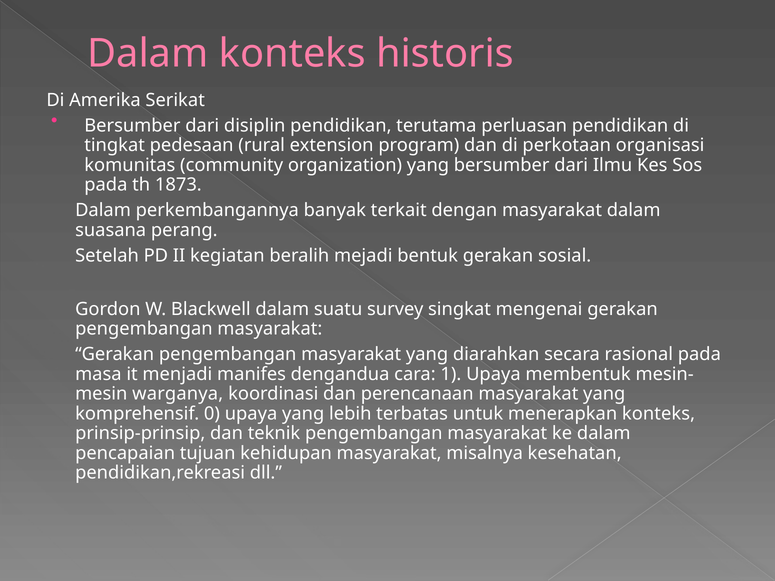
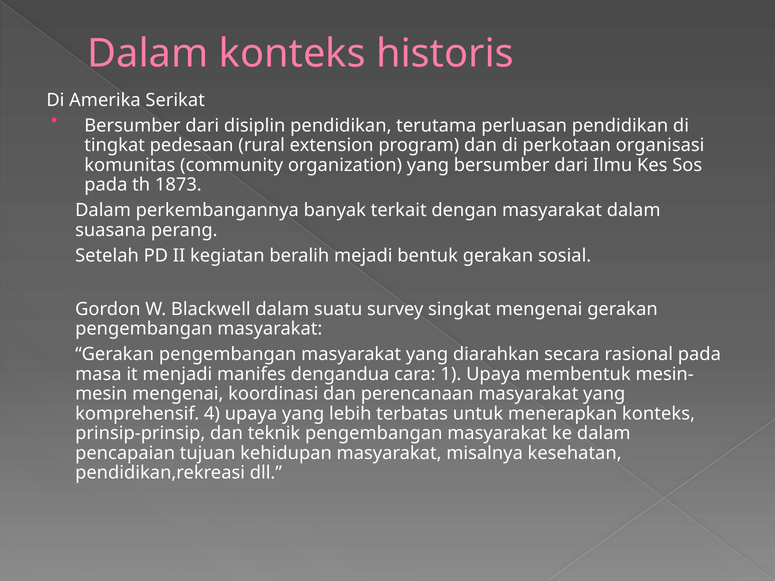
warganya at (178, 394): warganya -> mengenai
0: 0 -> 4
